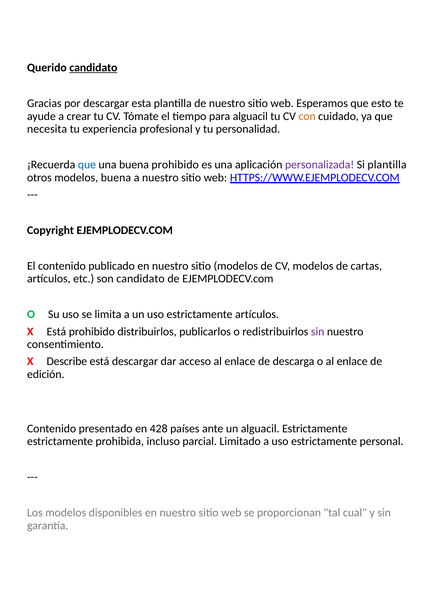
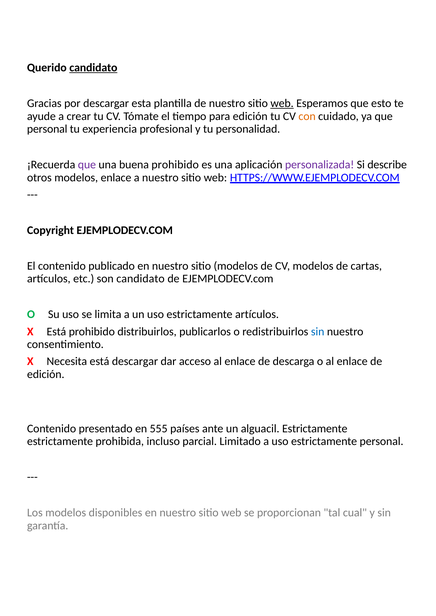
web at (282, 103) underline: none -> present
para alguacil: alguacil -> edición
necesita at (47, 129): necesita -> personal
que at (87, 165) colour: blue -> purple
Si plantilla: plantilla -> describe
modelos buena: buena -> enlace
sin at (318, 332) colour: purple -> blue
Describe: Describe -> Necesita
428: 428 -> 555
